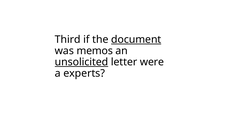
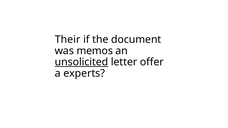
Third: Third -> Their
document underline: present -> none
were: were -> offer
